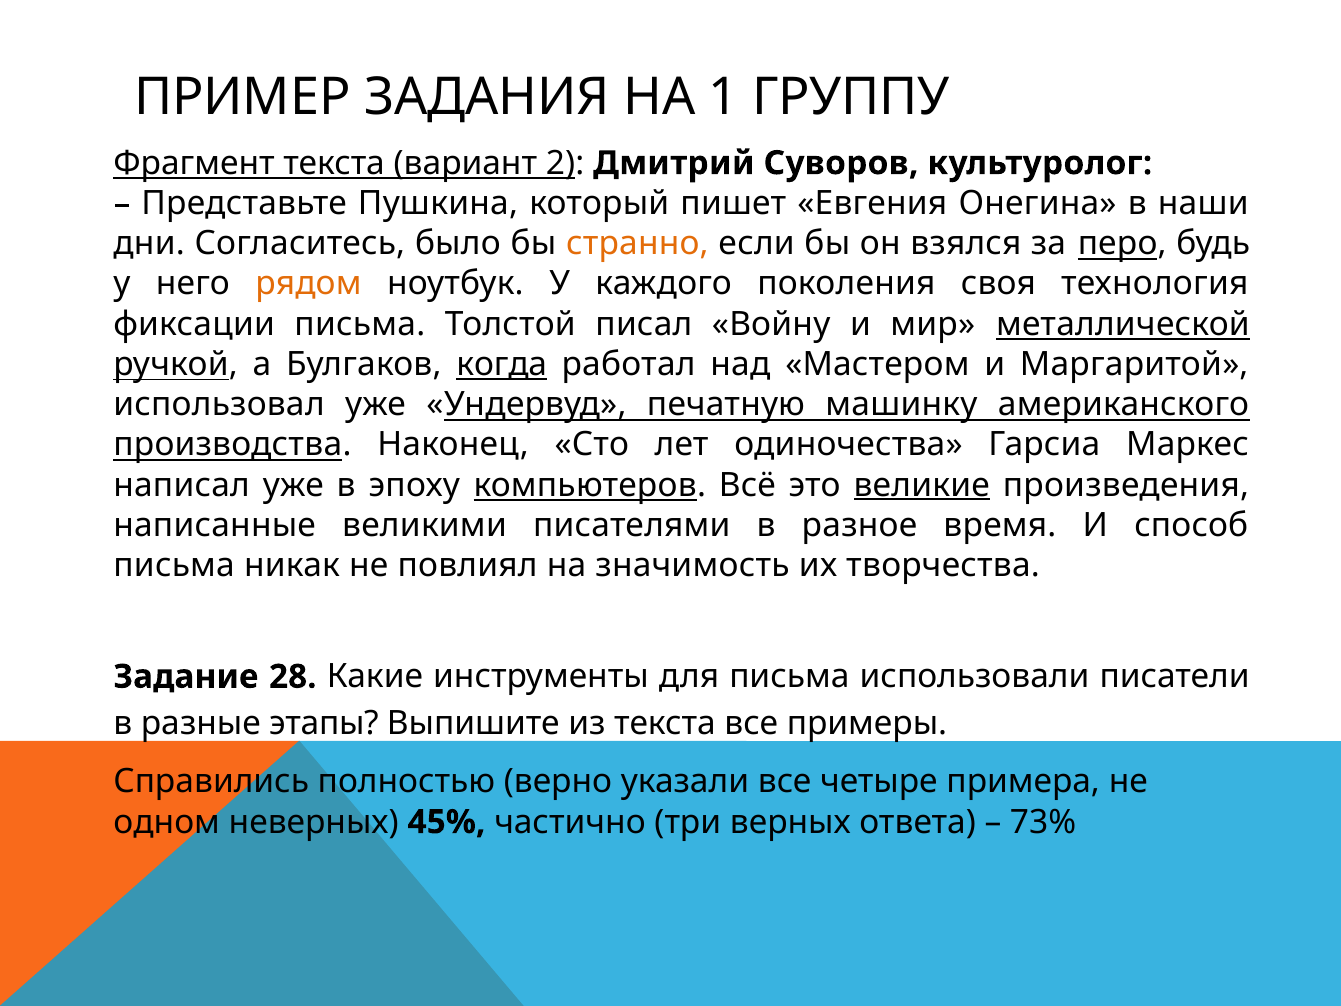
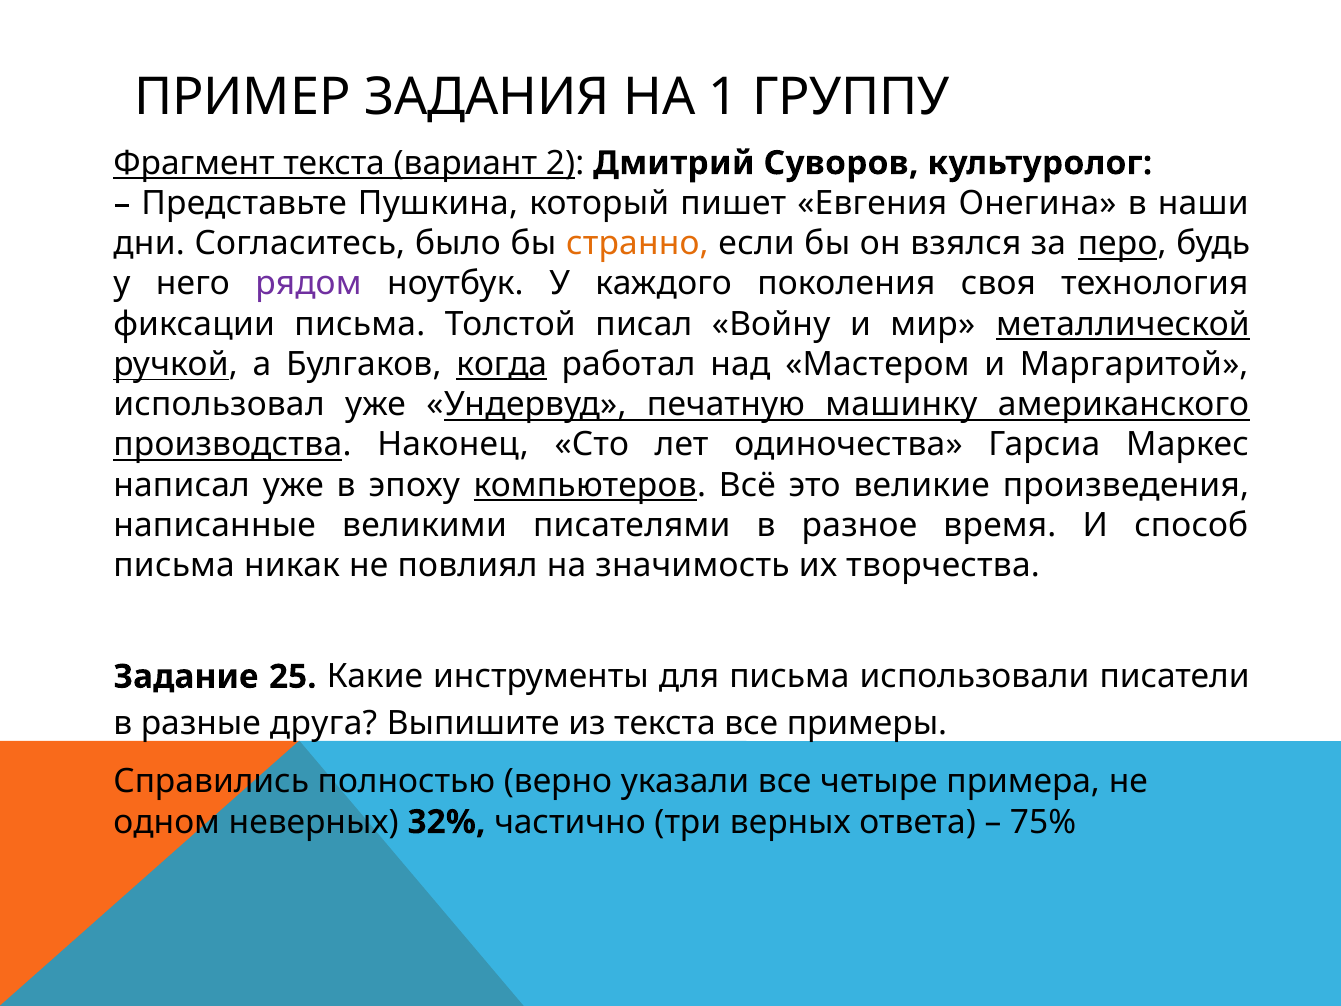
рядом colour: orange -> purple
великие underline: present -> none
28: 28 -> 25
этапы: этапы -> друга
45%: 45% -> 32%
73%: 73% -> 75%
